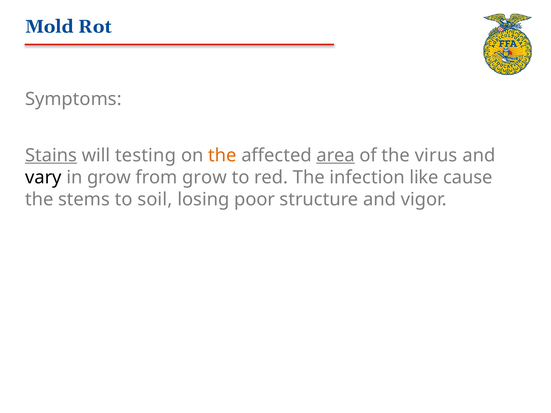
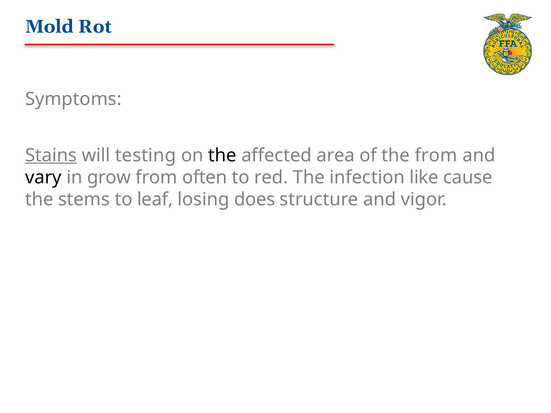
the at (222, 155) colour: orange -> black
area underline: present -> none
the virus: virus -> from
from grow: grow -> often
soil: soil -> leaf
poor: poor -> does
